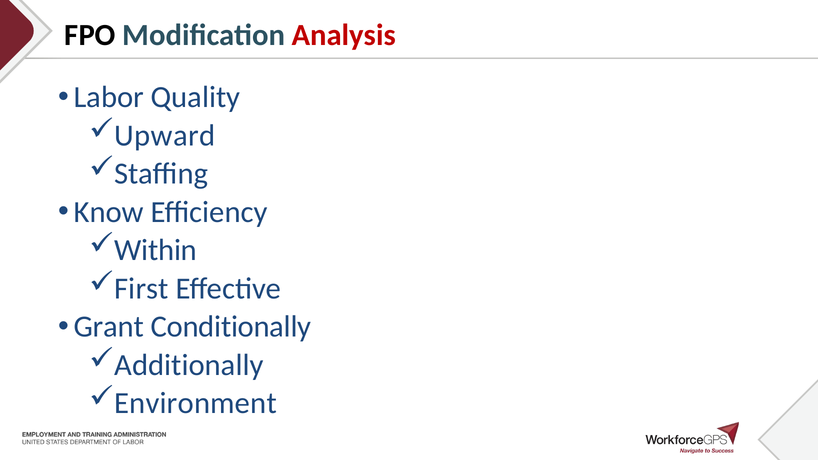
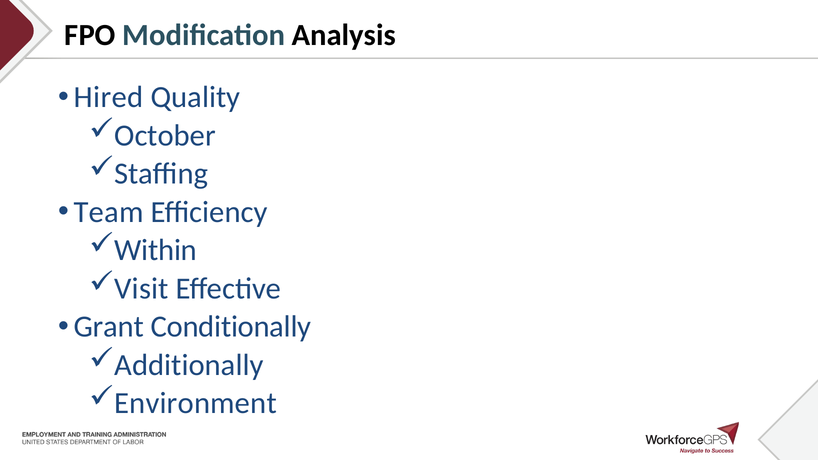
Analysis colour: red -> black
Labor: Labor -> Hired
Upward: Upward -> October
Know: Know -> Team
First: First -> Visit
